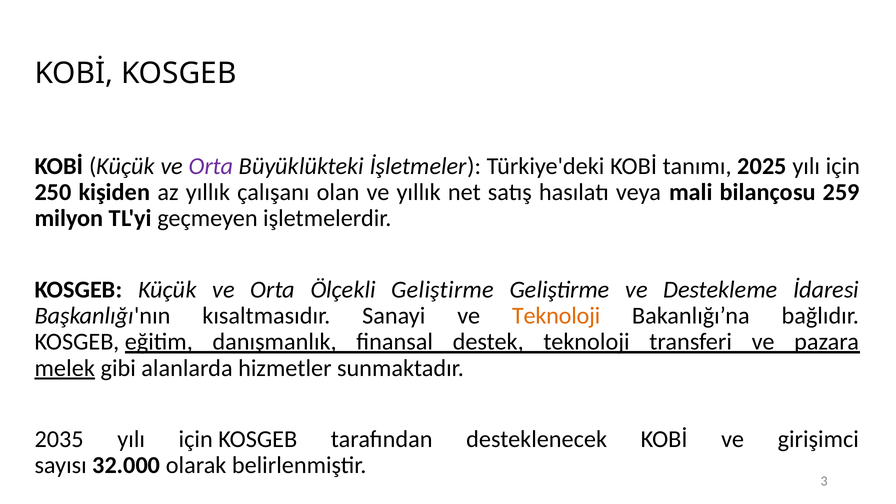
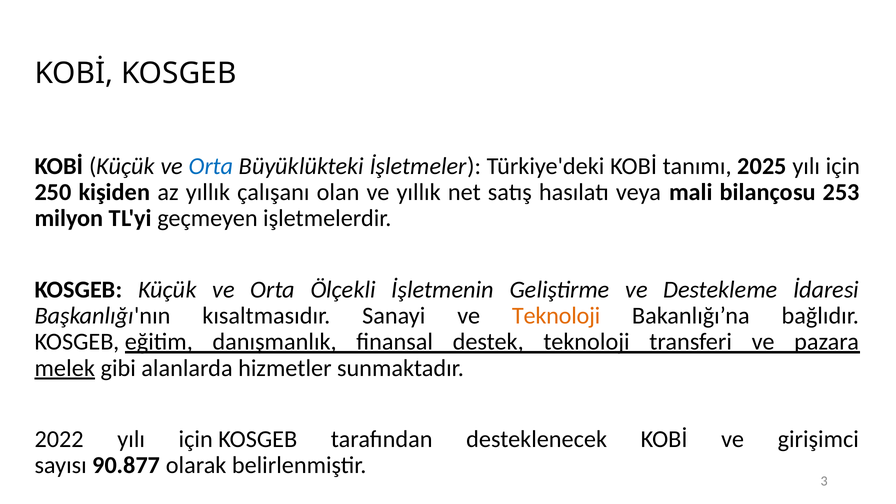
Orta at (211, 166) colour: purple -> blue
259: 259 -> 253
Ölçekli Geliştirme: Geliştirme -> İşletmenin
2035: 2035 -> 2022
32.000: 32.000 -> 90.877
